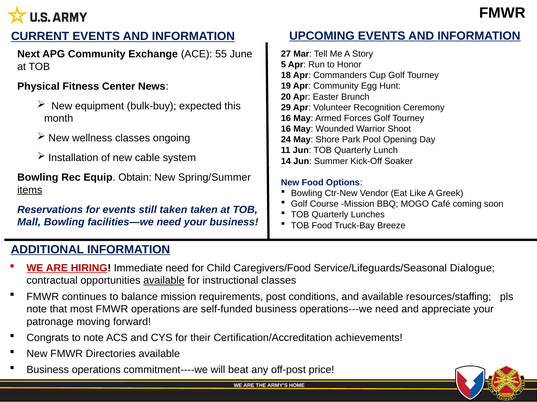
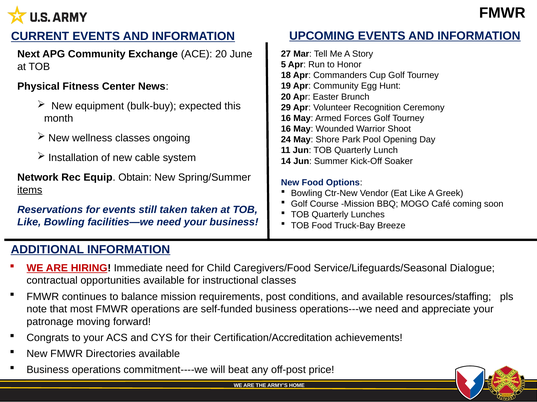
ACE 55: 55 -> 20
Bowling at (38, 178): Bowling -> Network
Mall at (29, 223): Mall -> Like
available at (164, 281) underline: present -> none
to note: note -> your
